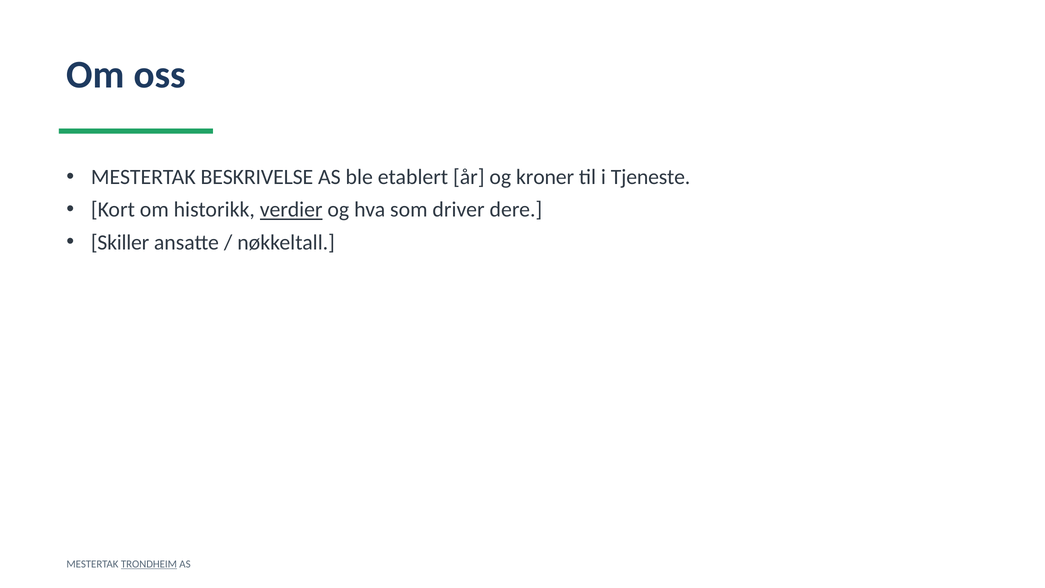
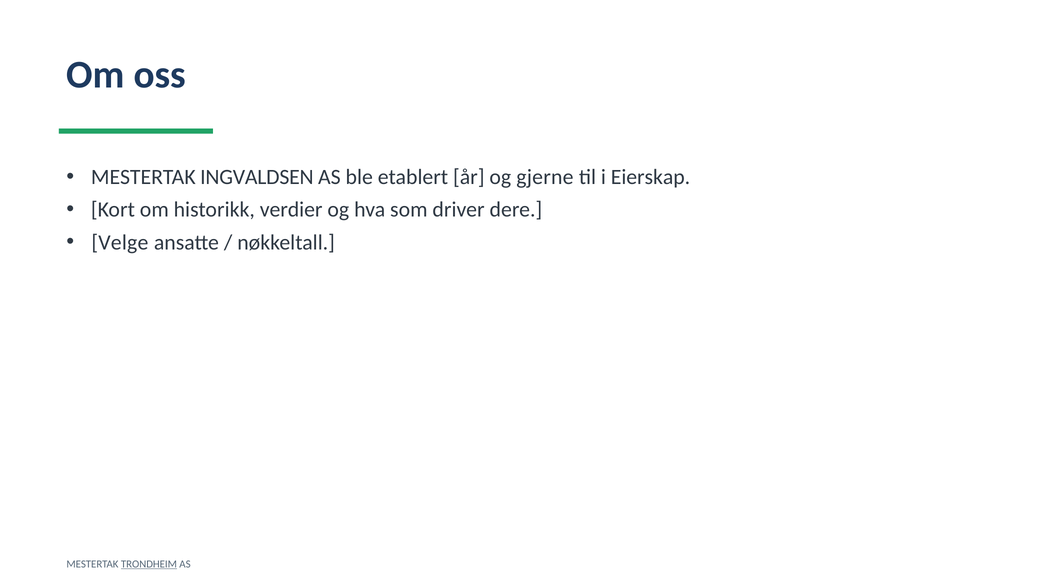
BESKRIVELSE: BESKRIVELSE -> INGVALDSEN
kroner: kroner -> gjerne
Tjeneste: Tjeneste -> Eierskap
verdier underline: present -> none
Skiller: Skiller -> Velge
